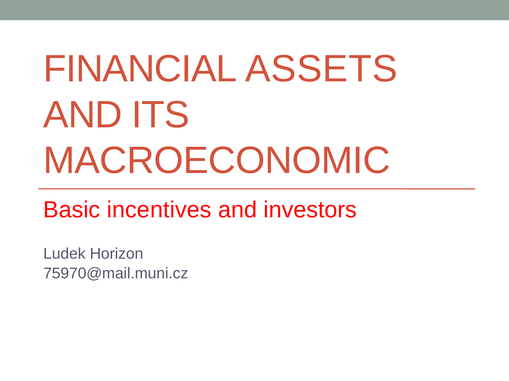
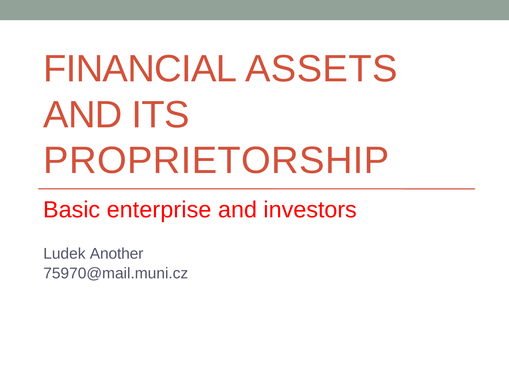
MACROECONOMIC: MACROECONOMIC -> PROPRIETORSHIP
incentives: incentives -> enterprise
Horizon: Horizon -> Another
